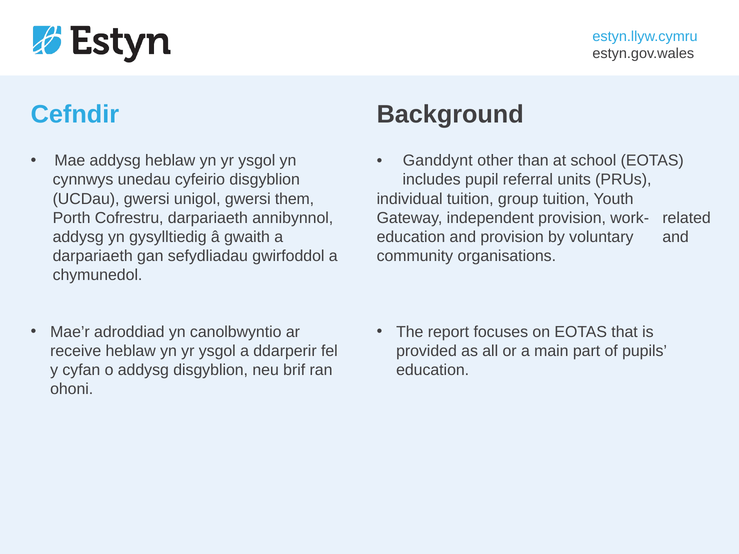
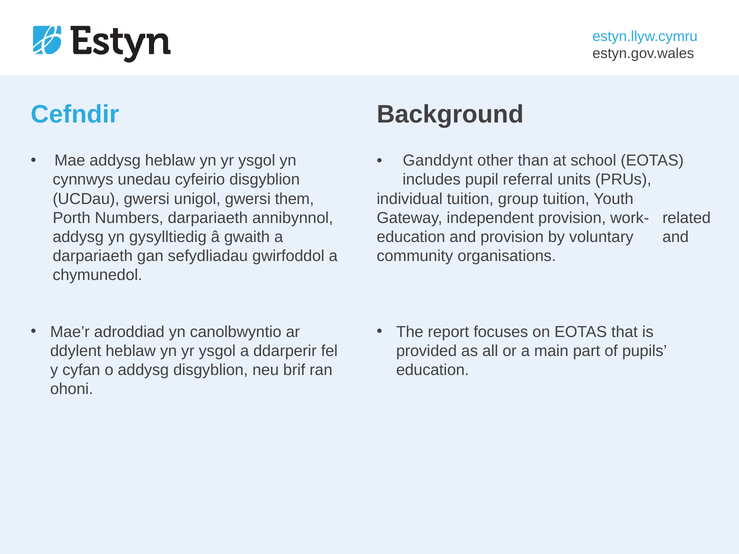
Cofrestru: Cofrestru -> Numbers
receive: receive -> ddylent
